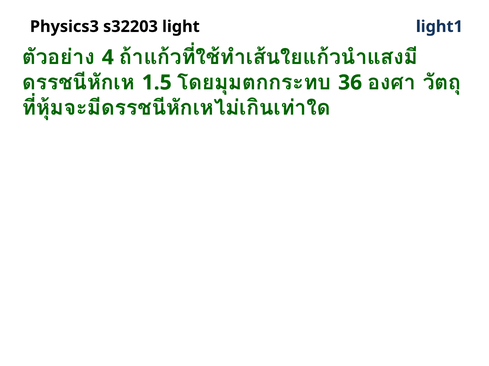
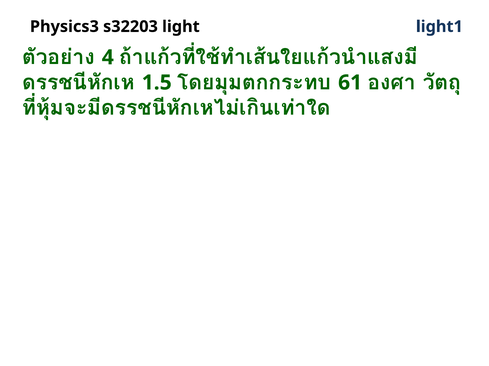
36: 36 -> 61
